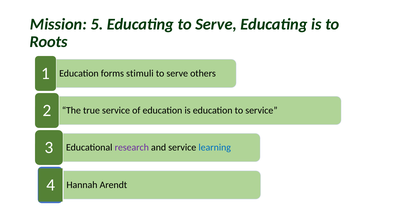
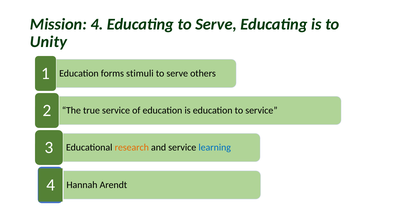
Mission 5: 5 -> 4
Roots: Roots -> Unity
research colour: purple -> orange
